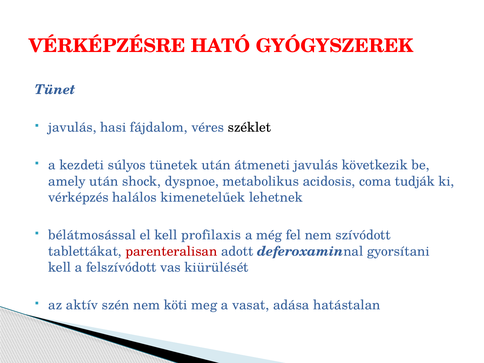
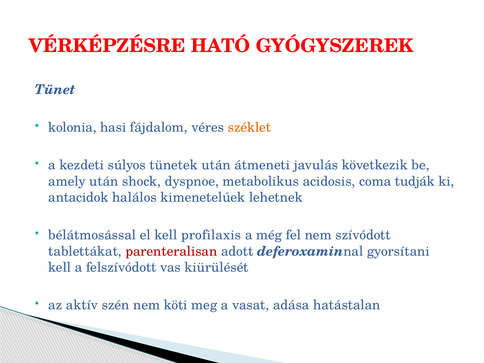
javulás at (72, 128): javulás -> kolonia
széklet colour: black -> orange
vérképzés: vérképzés -> antacidok
